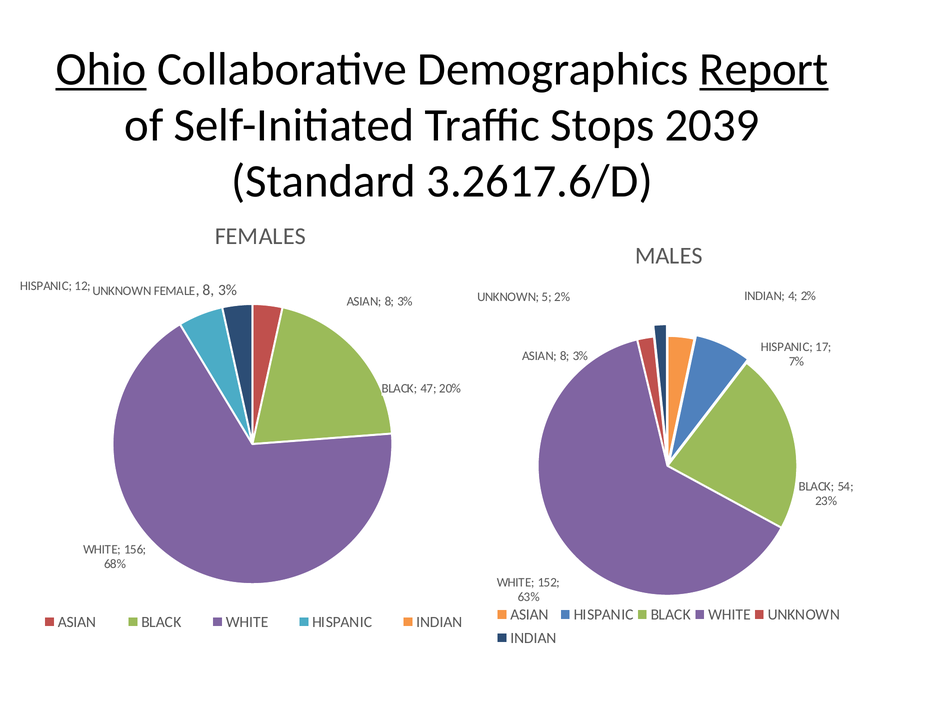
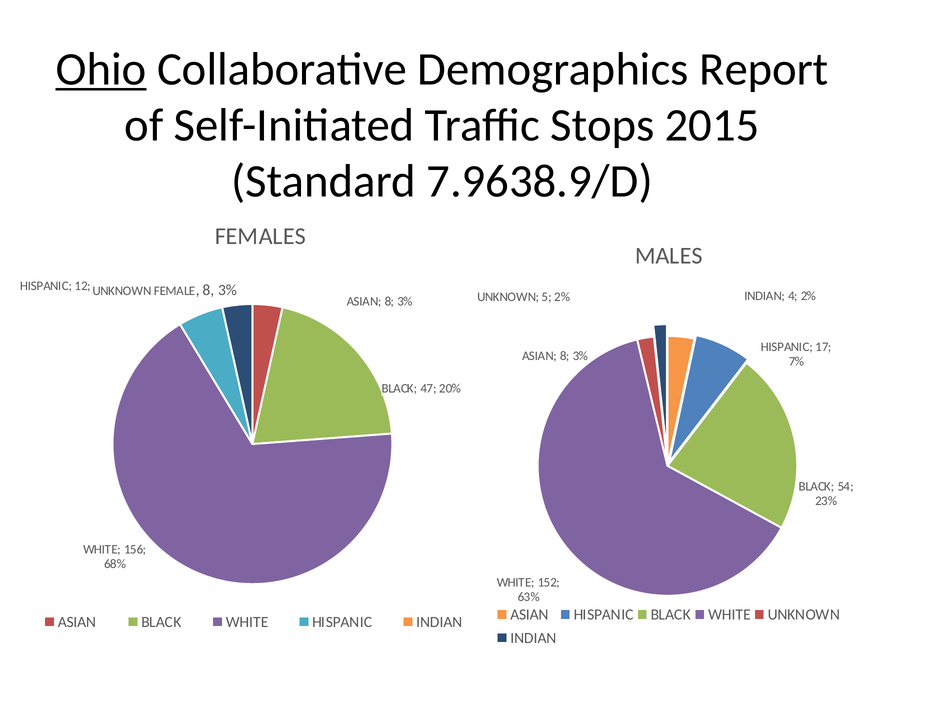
Report underline: present -> none
2039: 2039 -> 2015
3.2617.6/D: 3.2617.6/D -> 7.9638.9/D
